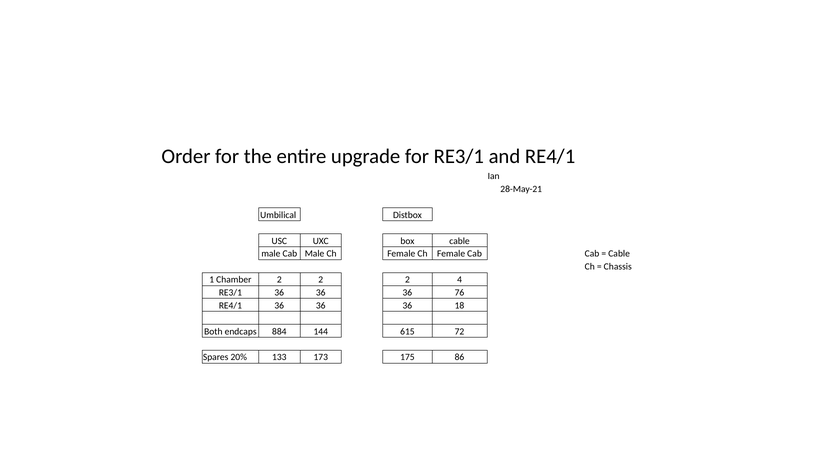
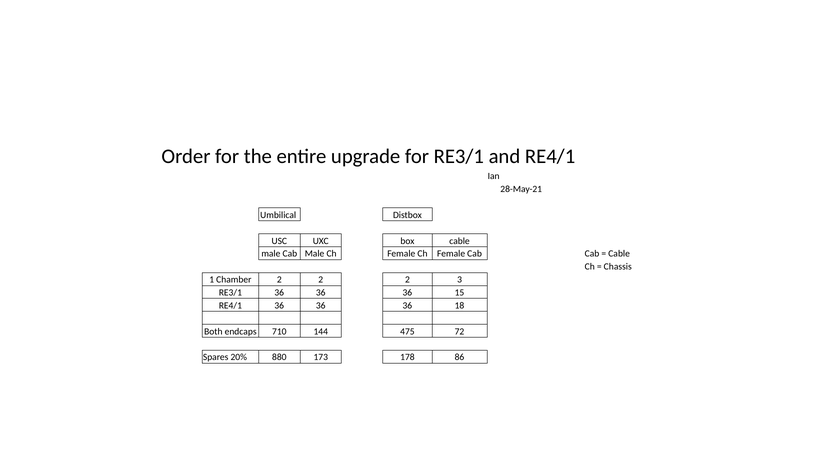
4: 4 -> 3
76: 76 -> 15
884: 884 -> 710
615: 615 -> 475
133: 133 -> 880
175: 175 -> 178
